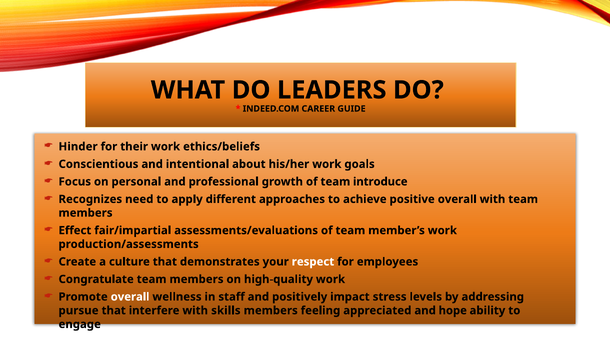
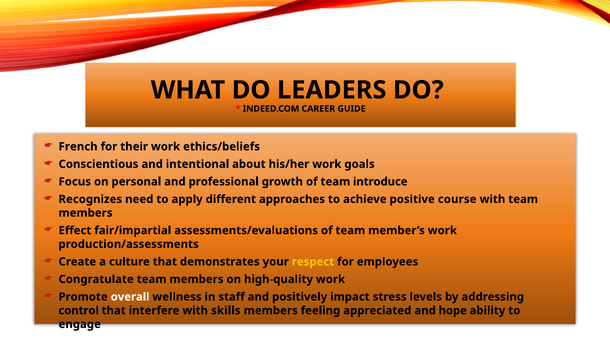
Hinder: Hinder -> French
positive overall: overall -> course
respect colour: white -> yellow
pursue: pursue -> control
